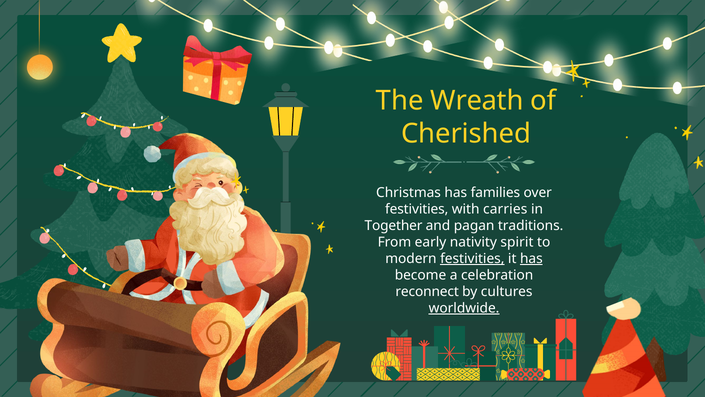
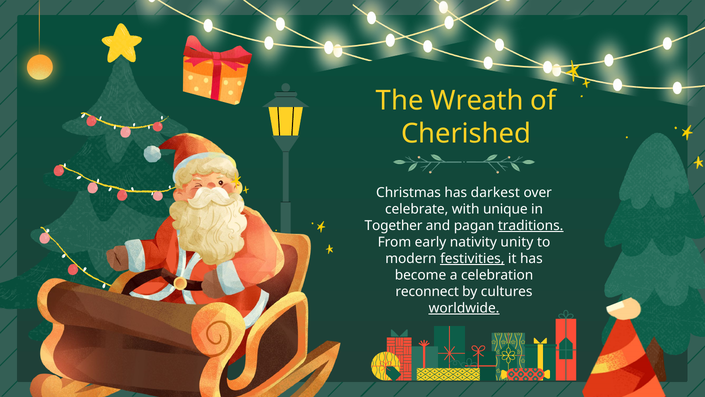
families: families -> darkest
festivities at (417, 209): festivities -> celebrate
carries: carries -> unique
traditions underline: none -> present
spirit: spirit -> unity
has at (531, 258) underline: present -> none
